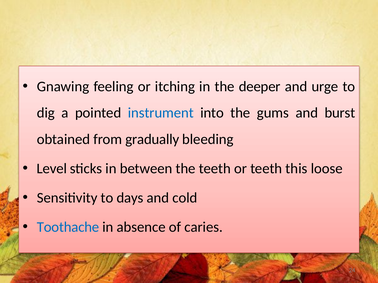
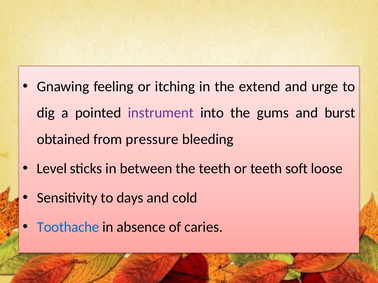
deeper: deeper -> extend
instrument colour: blue -> purple
gradually: gradually -> pressure
this: this -> soft
